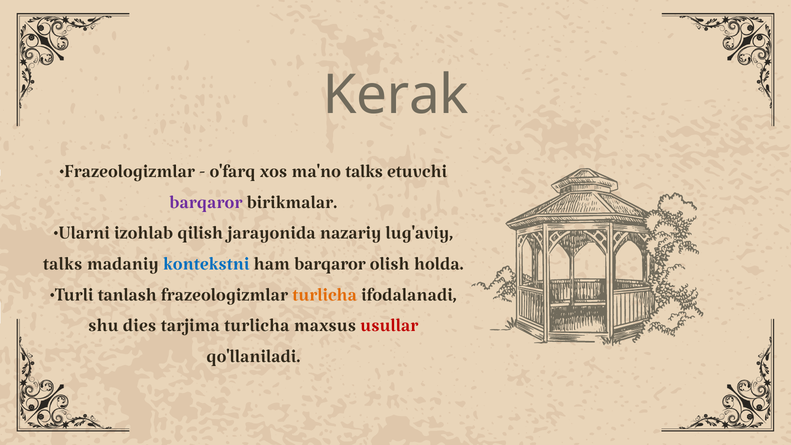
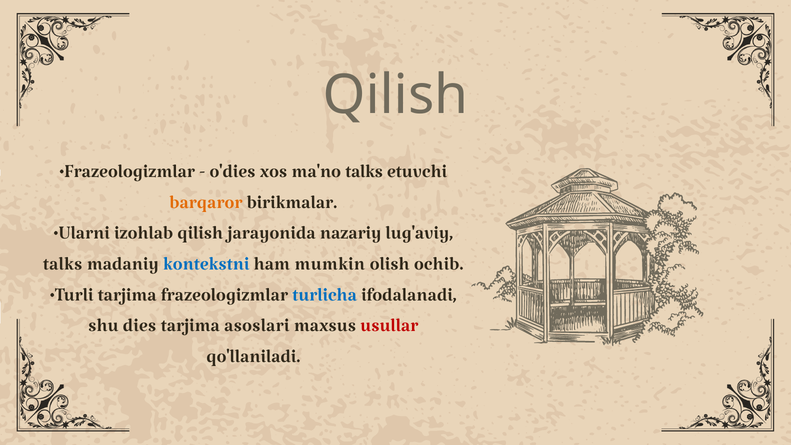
Kerak at (396, 95): Kerak -> Qilish
o'farq: o'farq -> o'dies
barqaror at (206, 200) colour: purple -> orange
ham barqaror: barqaror -> mumkin
holda: holda -> ochib
Turli tanlash: tanlash -> tarjima
turlicha at (325, 292) colour: orange -> blue
tarjima turlicha: turlicha -> asoslari
